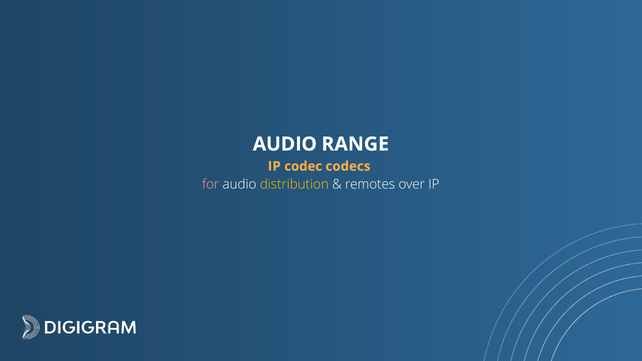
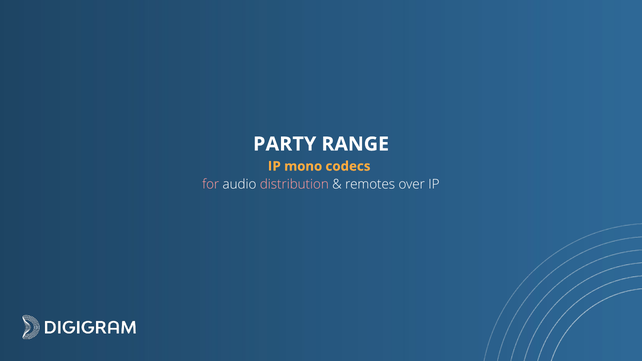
AUDIO at (285, 144): AUDIO -> PARTY
codec: codec -> mono
distribution colour: yellow -> pink
